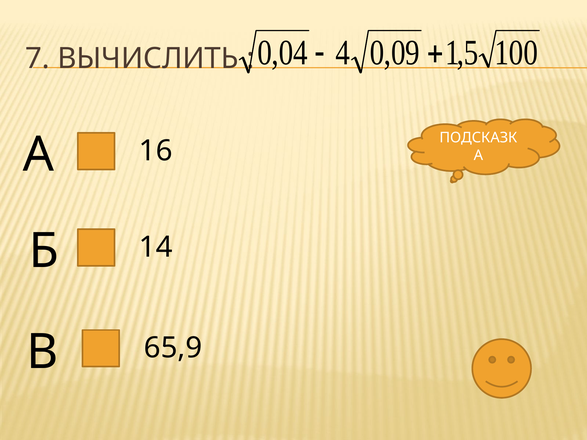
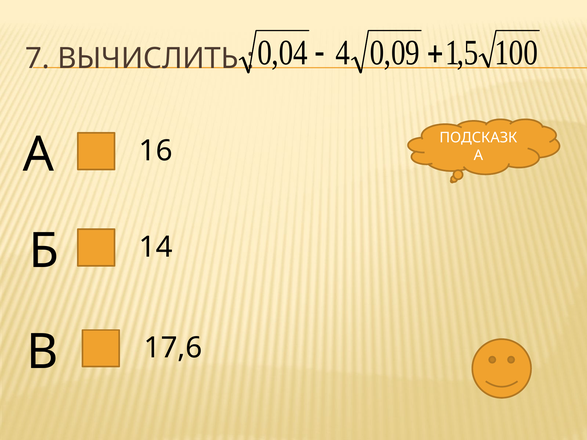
65,9: 65,9 -> 17,6
